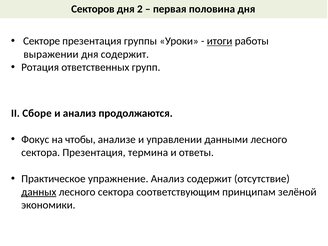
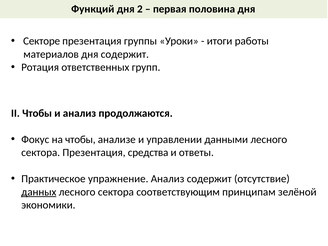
Секторов: Секторов -> Функций
итоги underline: present -> none
выражении: выражении -> материалов
II Сборе: Сборе -> Чтобы
термина: термина -> средства
